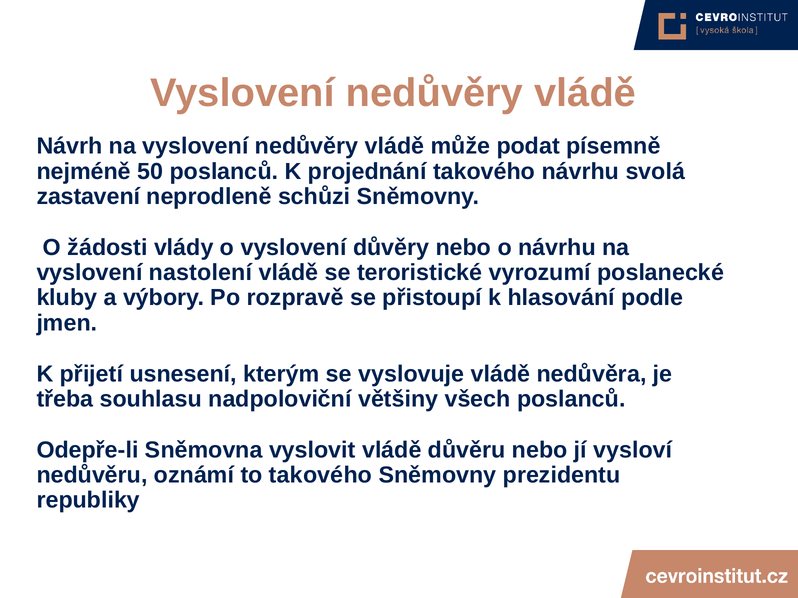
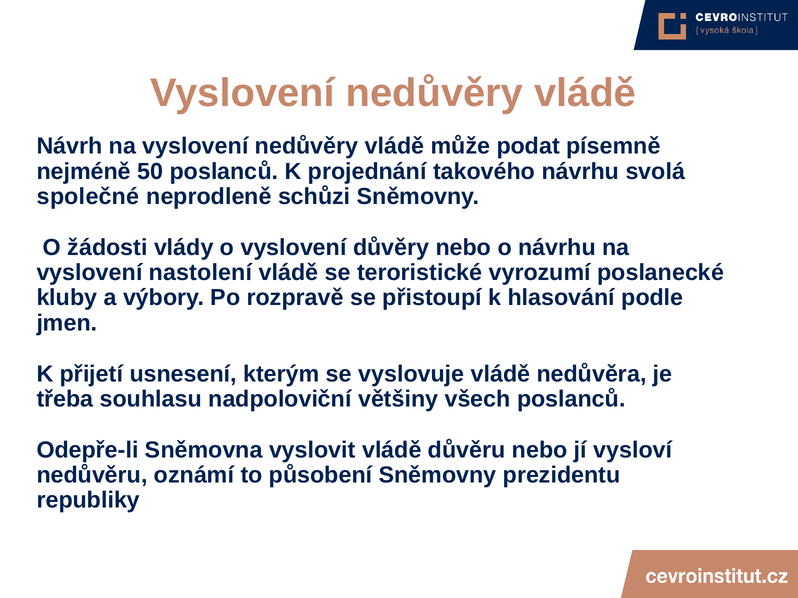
zastavení: zastavení -> společné
to takového: takového -> působení
